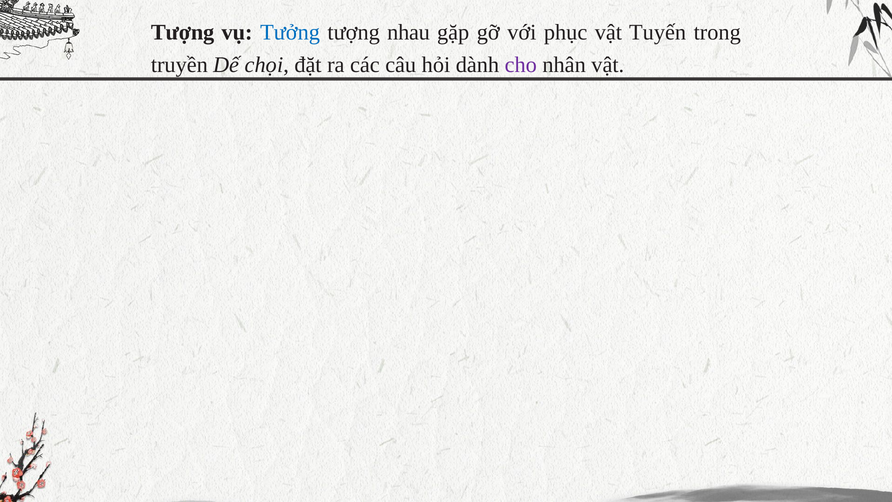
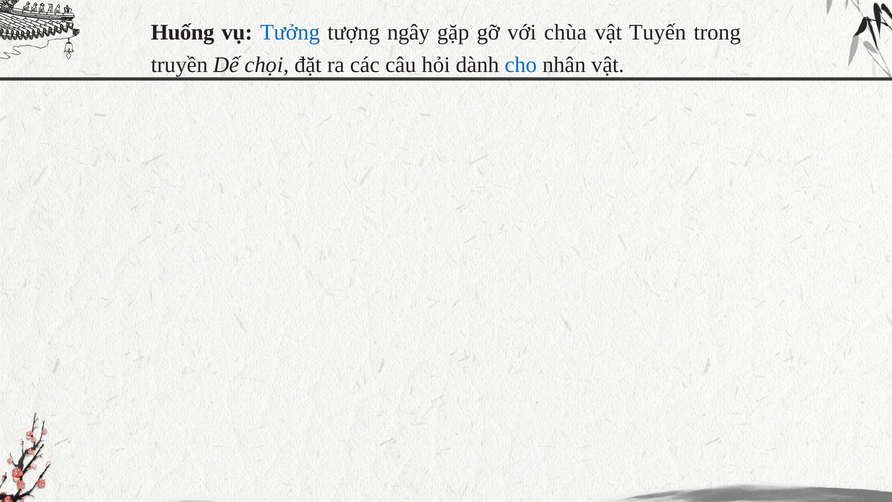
Tượng at (183, 33): Tượng -> Huống
nhau: nhau -> ngây
phục: phục -> chùa
cho colour: purple -> blue
